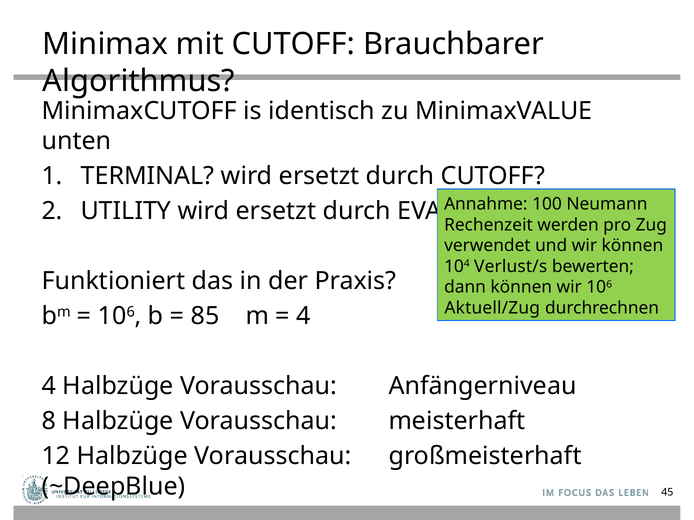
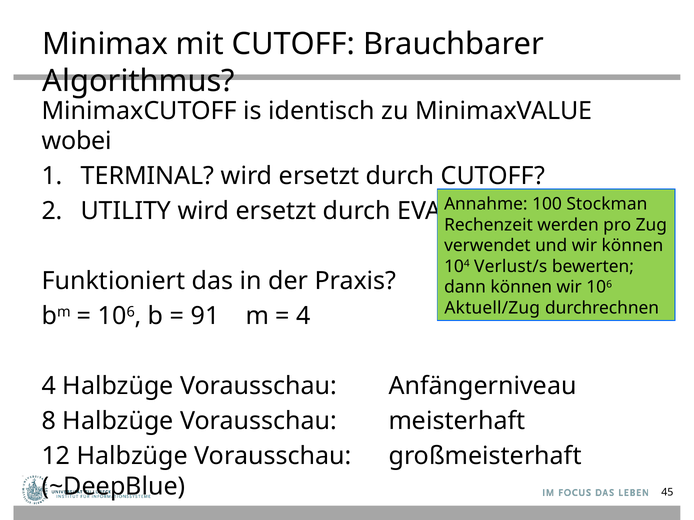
unten: unten -> wobei
Neumann: Neumann -> Stockman
85: 85 -> 91
